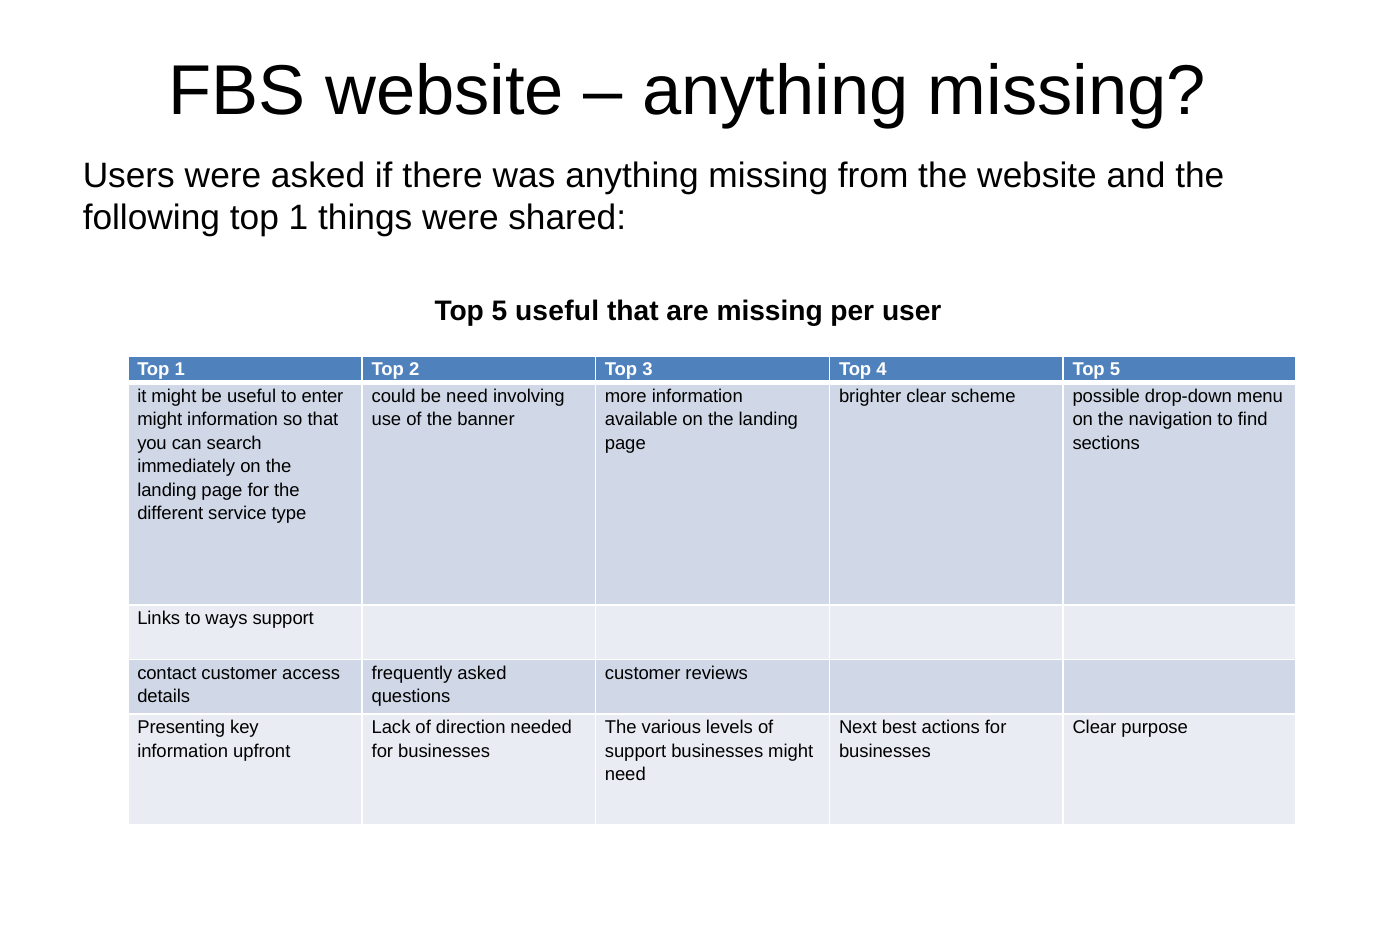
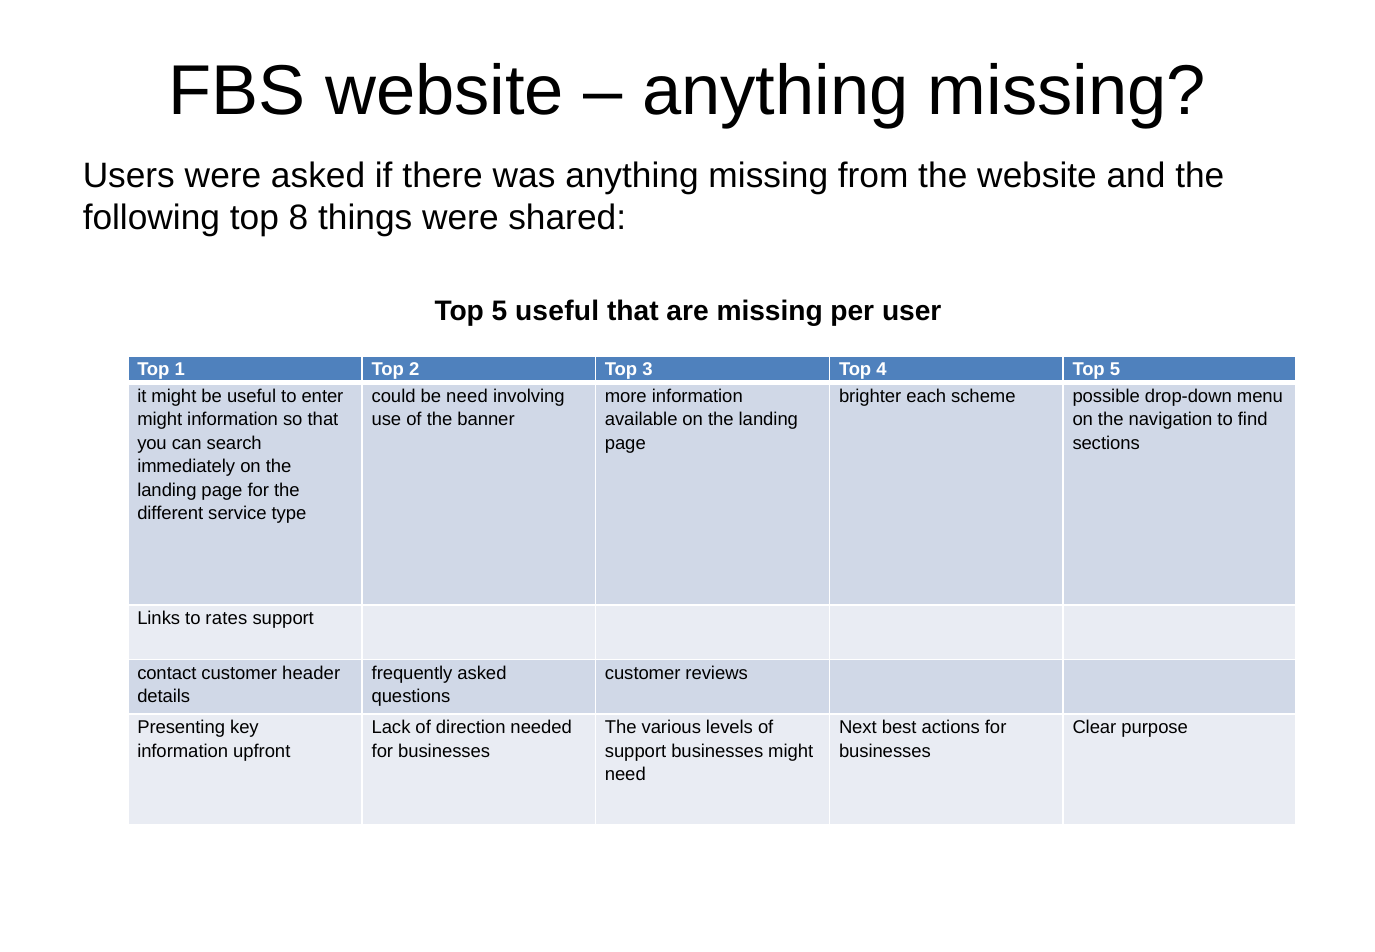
following top 1: 1 -> 8
brighter clear: clear -> each
ways: ways -> rates
access: access -> header
